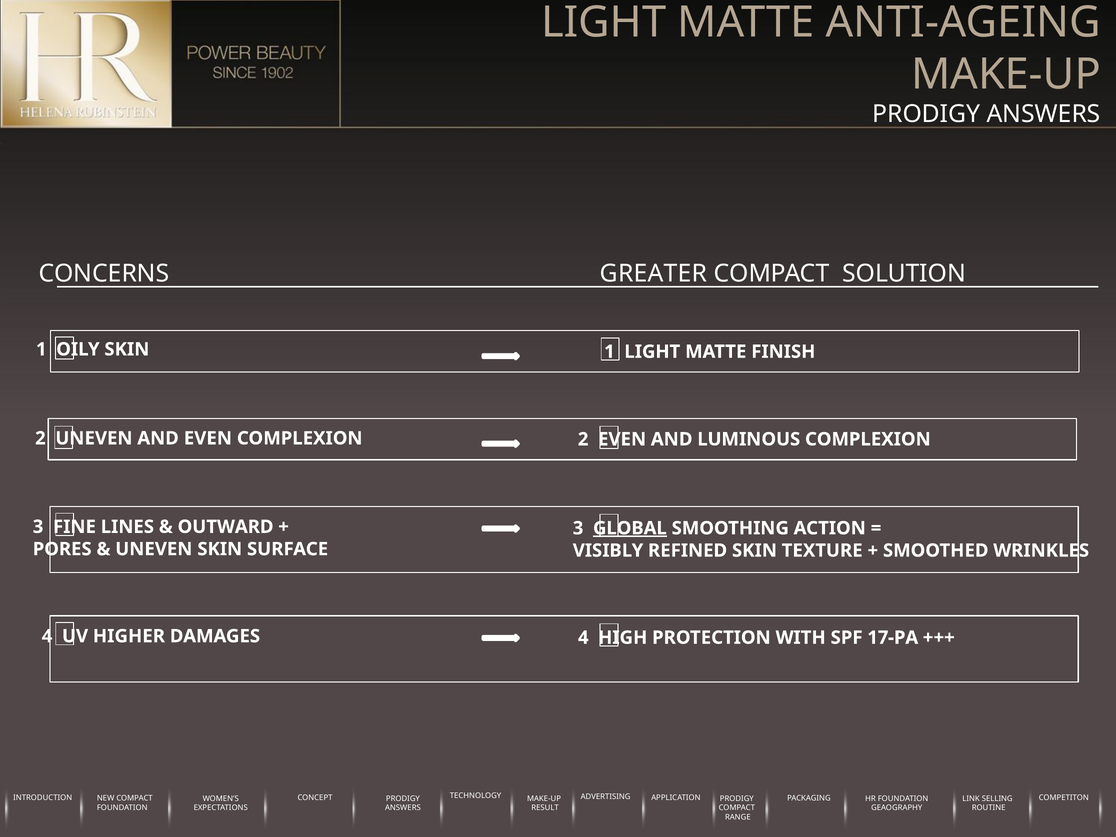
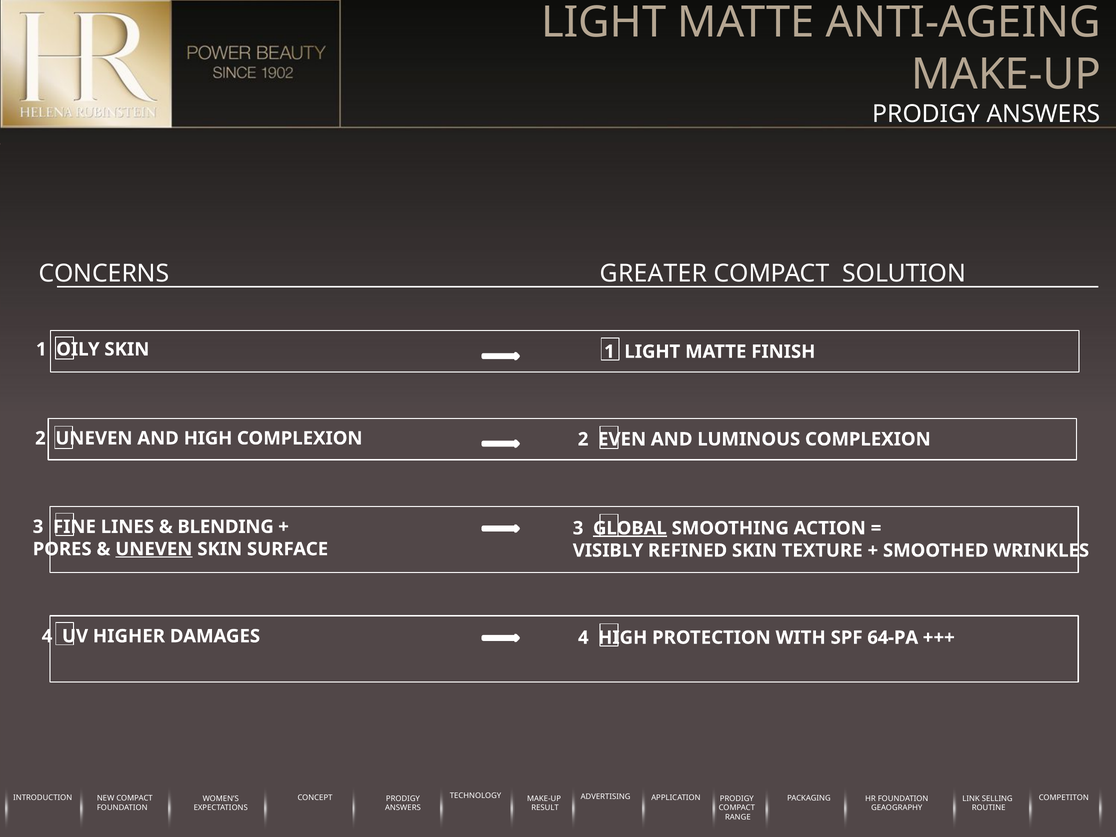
AND EVEN: EVEN -> HIGH
OUTWARD: OUTWARD -> BLENDING
UNEVEN at (154, 549) underline: none -> present
17-PA: 17-PA -> 64-PA
